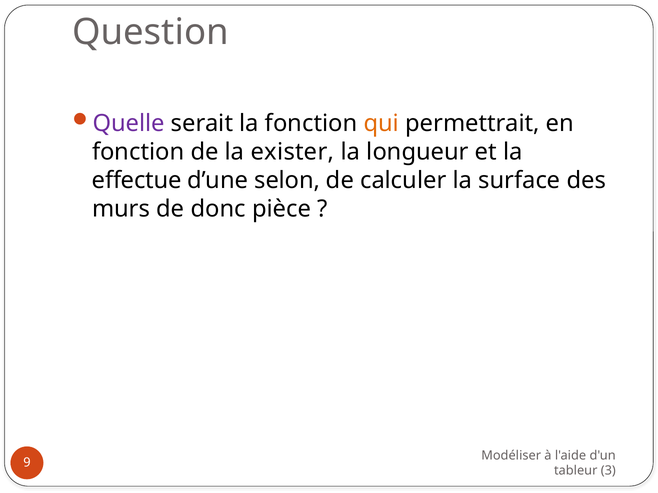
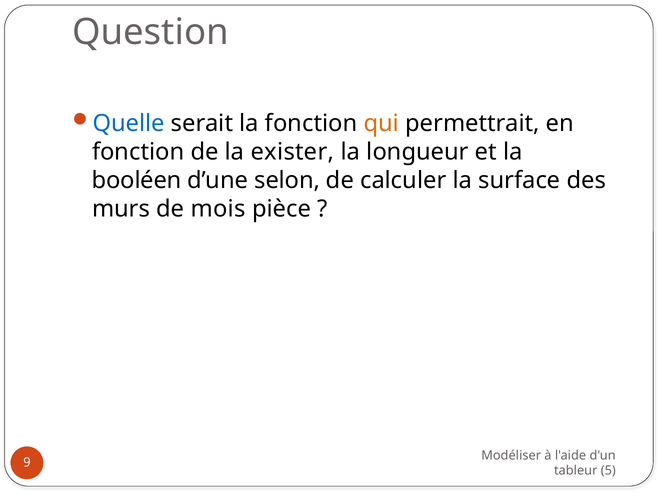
Quelle colour: purple -> blue
effectue: effectue -> booléen
donc: donc -> mois
3: 3 -> 5
